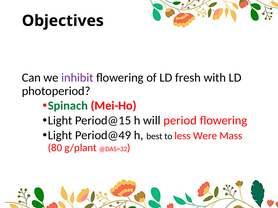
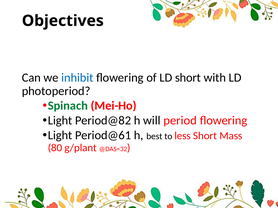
inhibit colour: purple -> blue
LD fresh: fresh -> short
Period@15: Period@15 -> Period@82
Period@49: Period@49 -> Period@61
less Were: Were -> Short
